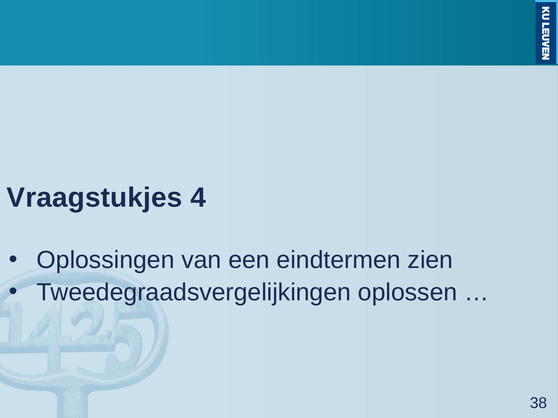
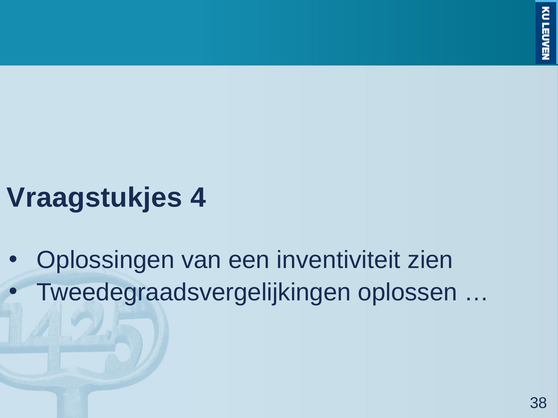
eindtermen: eindtermen -> inventiviteit
